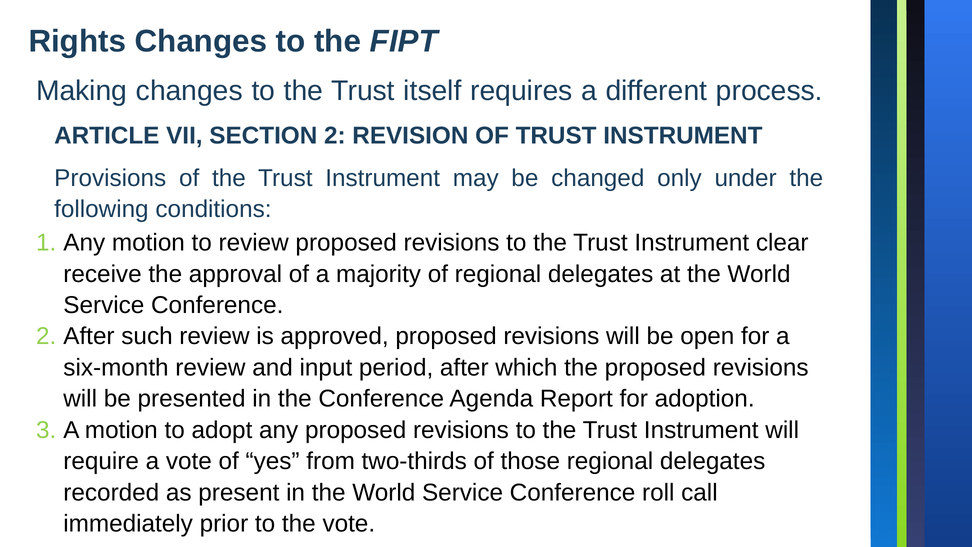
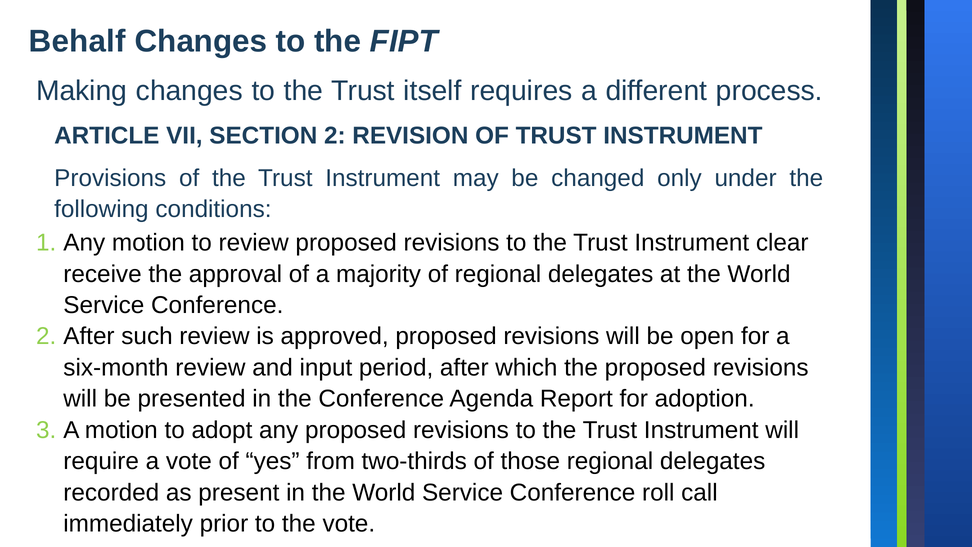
Rights: Rights -> Behalf
